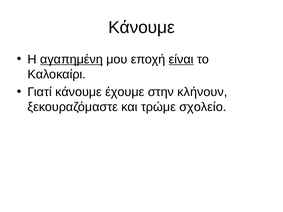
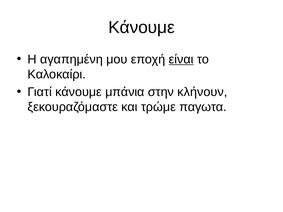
αγαπημένη underline: present -> none
έχουμε: έχουμε -> μπάνια
σχολείο: σχολείο -> παγωτα
